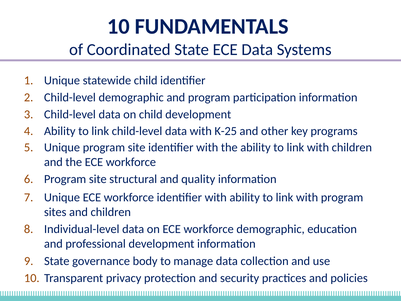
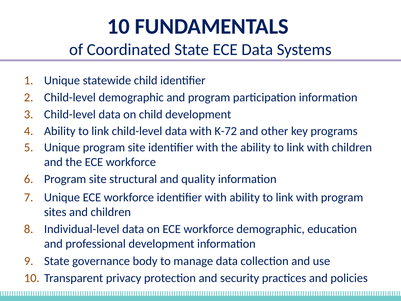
K-25: K-25 -> K-72
